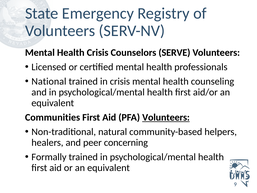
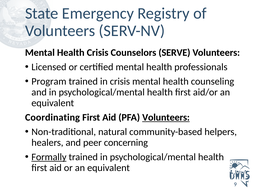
National: National -> Program
Communities: Communities -> Coordinating
Formally underline: none -> present
